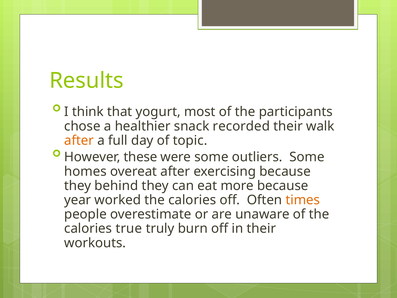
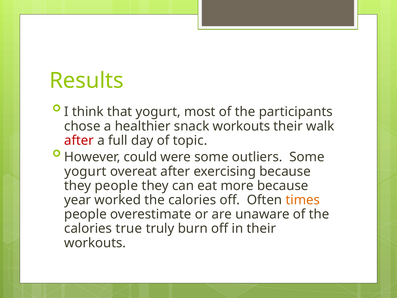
snack recorded: recorded -> workouts
after at (79, 140) colour: orange -> red
these: these -> could
homes at (85, 171): homes -> yogurt
they behind: behind -> people
